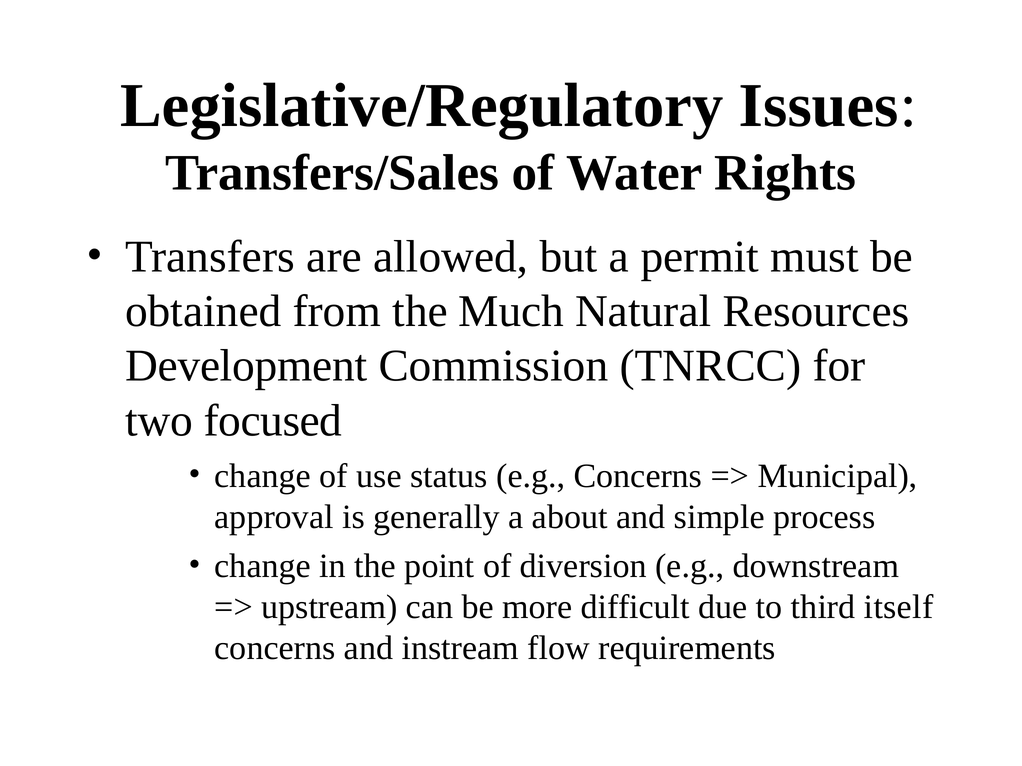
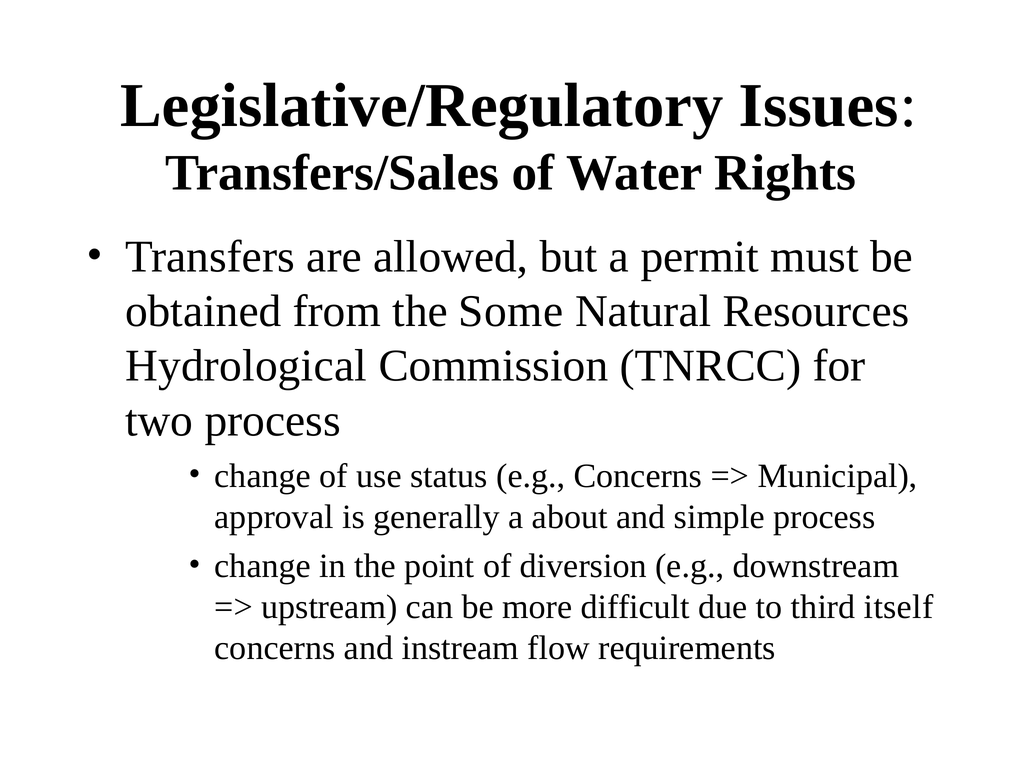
Much: Much -> Some
Development: Development -> Hydrological
two focused: focused -> process
